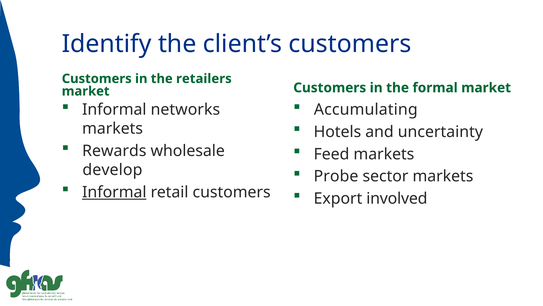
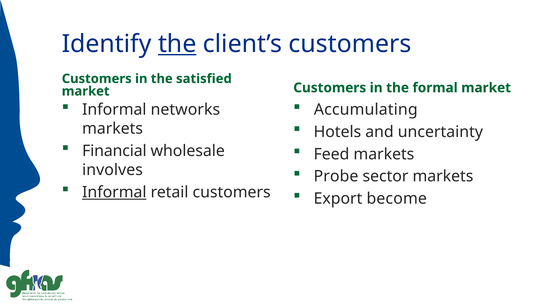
the at (177, 44) underline: none -> present
retailers: retailers -> satisfied
Rewards: Rewards -> Financial
develop: develop -> involves
involved: involved -> become
